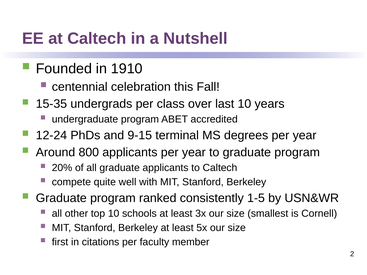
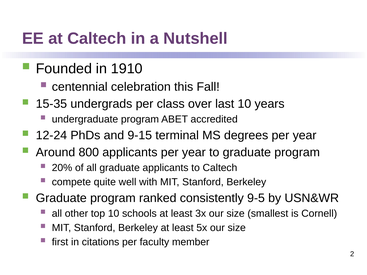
1-5: 1-5 -> 9-5
